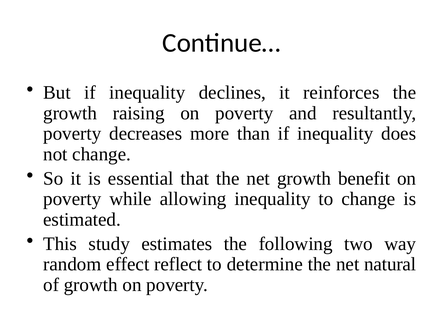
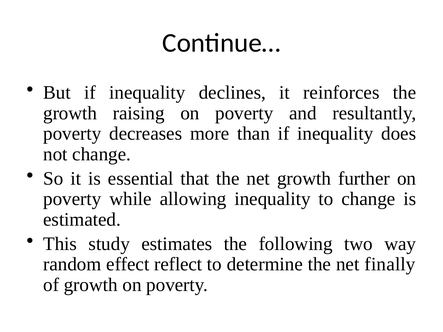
benefit: benefit -> further
natural: natural -> finally
